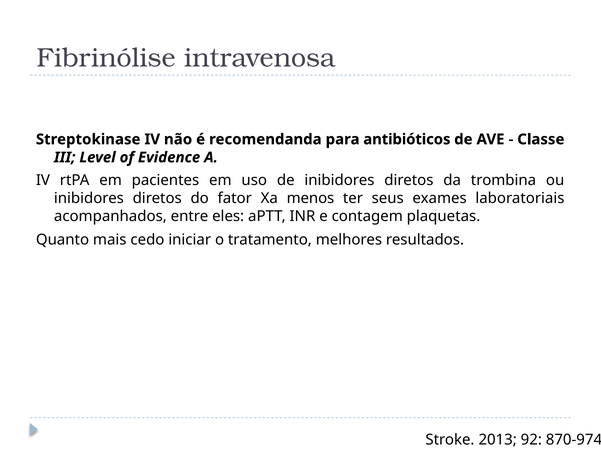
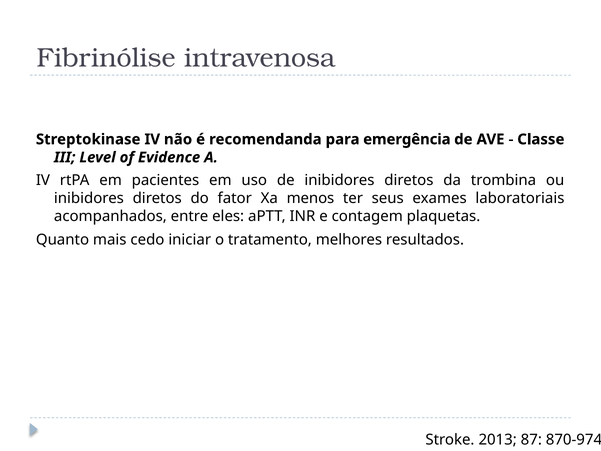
antibióticos: antibióticos -> emergência
92: 92 -> 87
